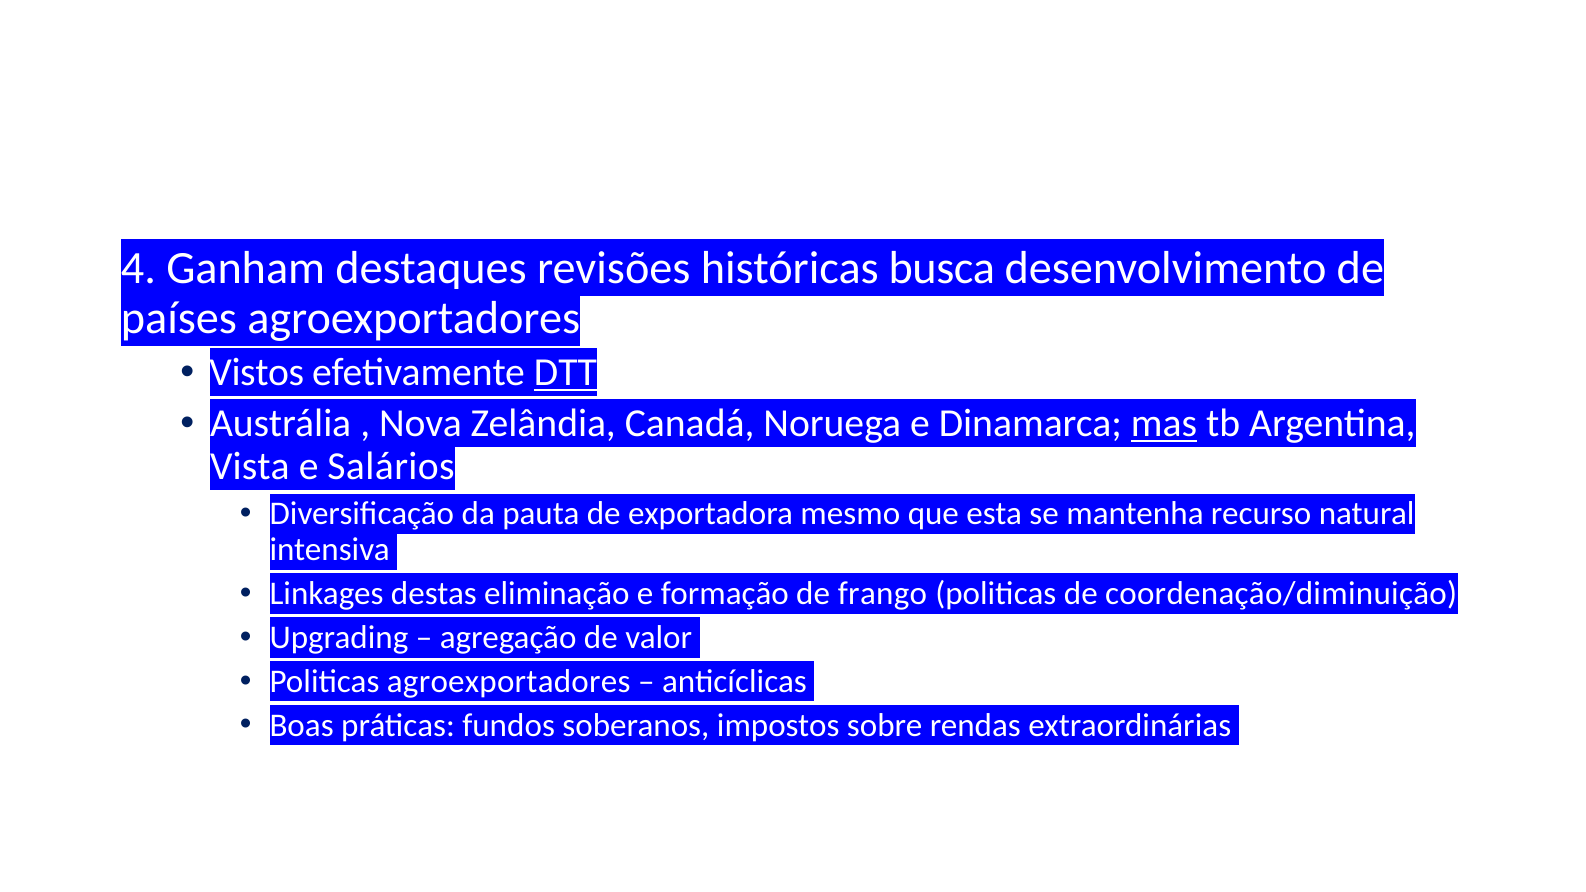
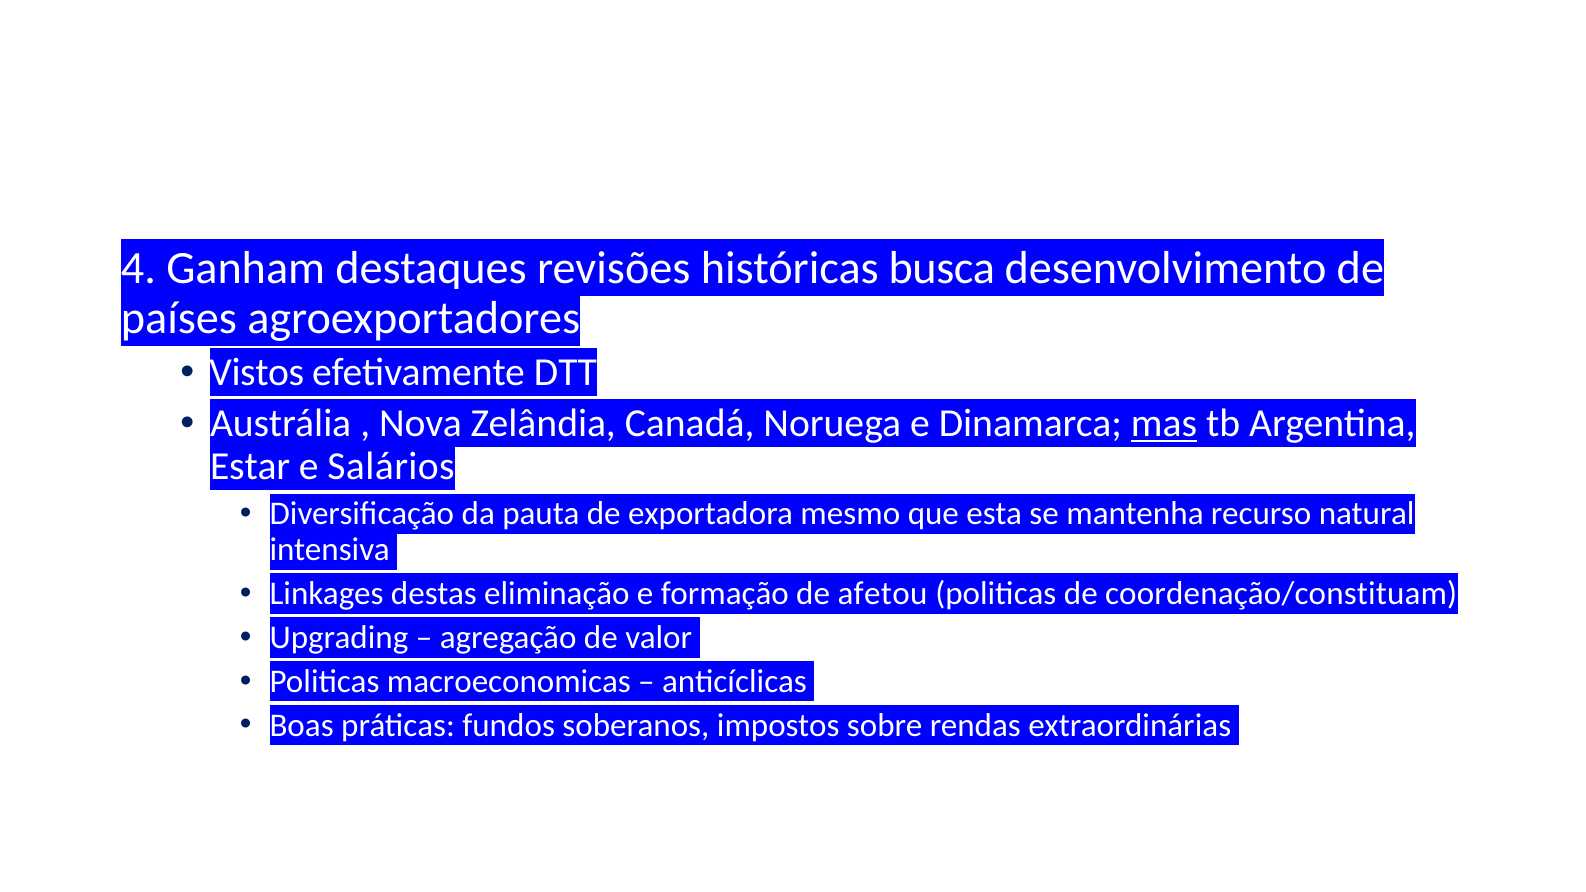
DTT underline: present -> none
Vista: Vista -> Estar
frango: frango -> afetou
coordenação/diminuição: coordenação/diminuição -> coordenação/constituam
Politicas agroexportadores: agroexportadores -> macroeconomicas
